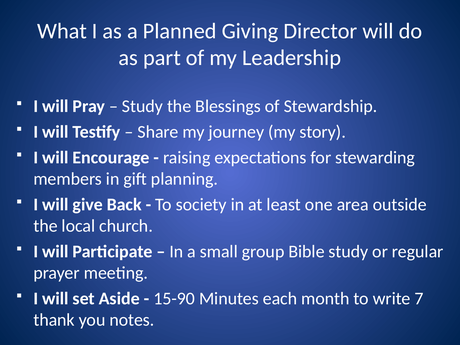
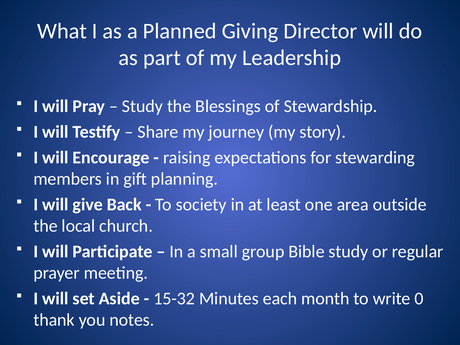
15-90: 15-90 -> 15-32
7: 7 -> 0
